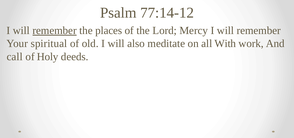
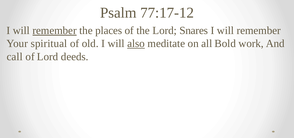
77:14-12: 77:14-12 -> 77:17-12
Mercy: Mercy -> Snares
also underline: none -> present
With: With -> Bold
of Holy: Holy -> Lord
